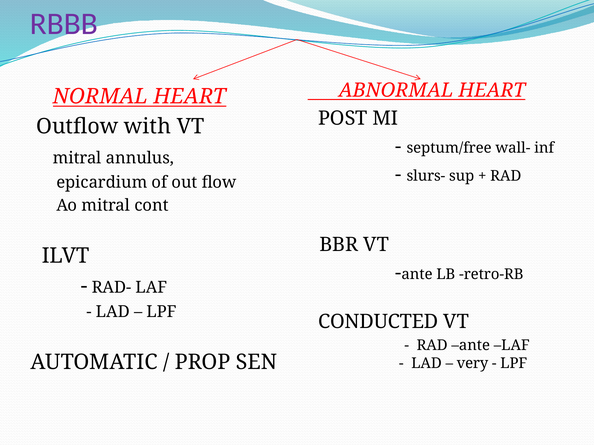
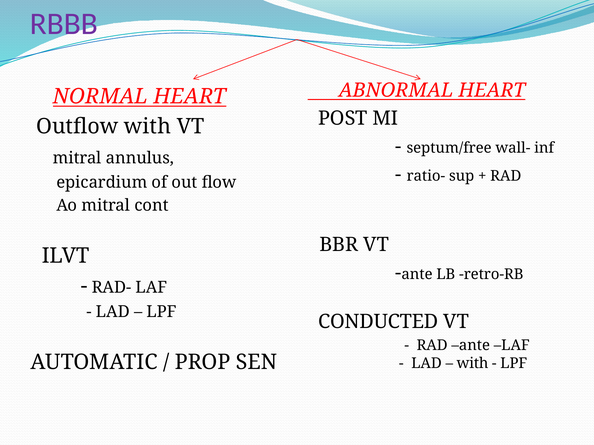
slurs-: slurs- -> ratio-
very at (472, 364): very -> with
